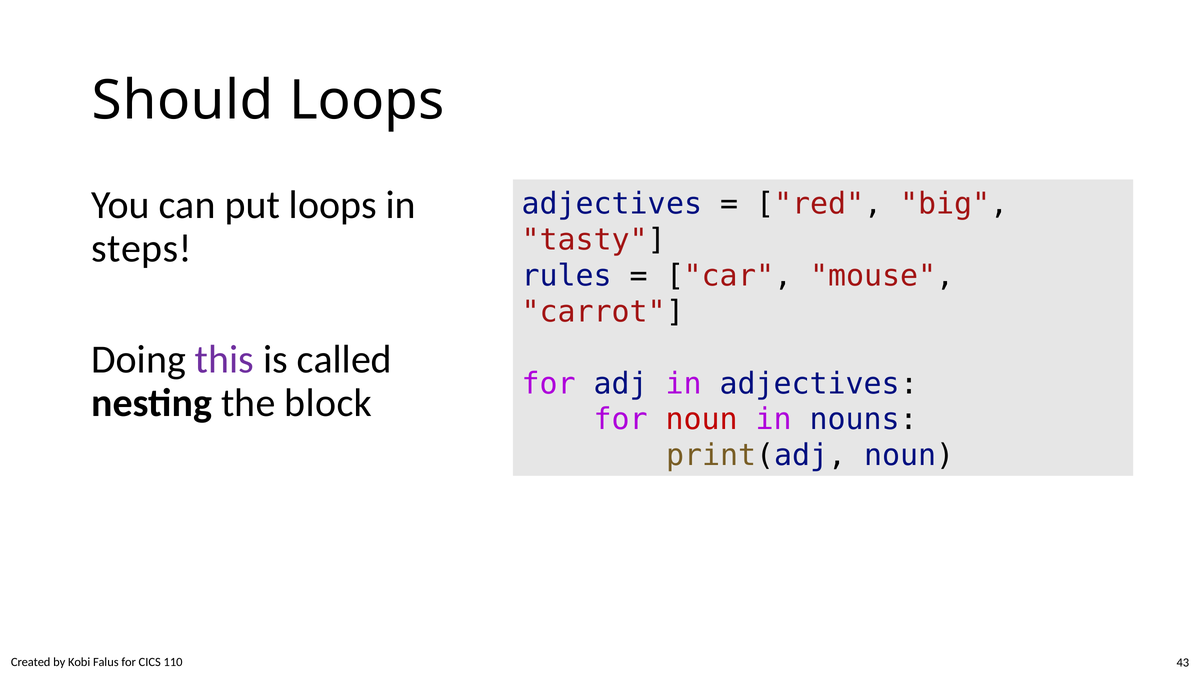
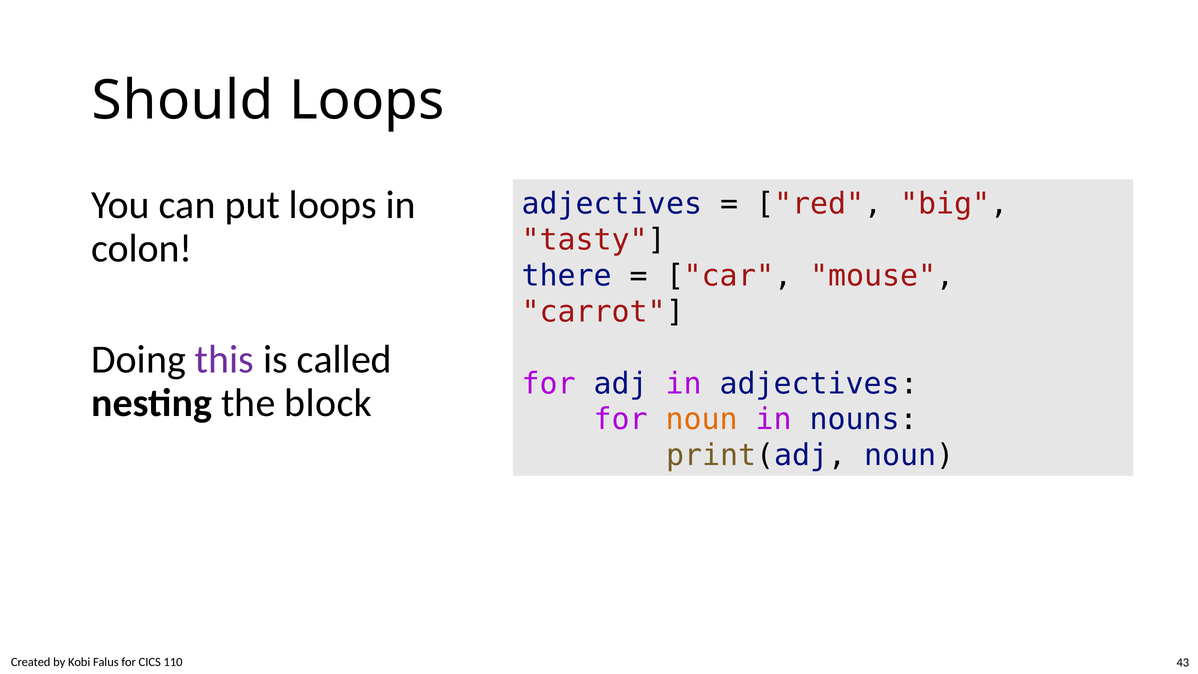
steps: steps -> colon
rules: rules -> there
noun at (702, 419) colour: red -> orange
